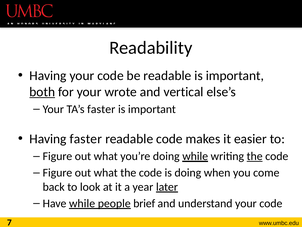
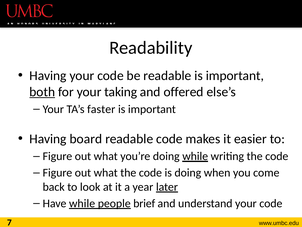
wrote: wrote -> taking
vertical: vertical -> offered
Having faster: faster -> board
the at (255, 156) underline: present -> none
